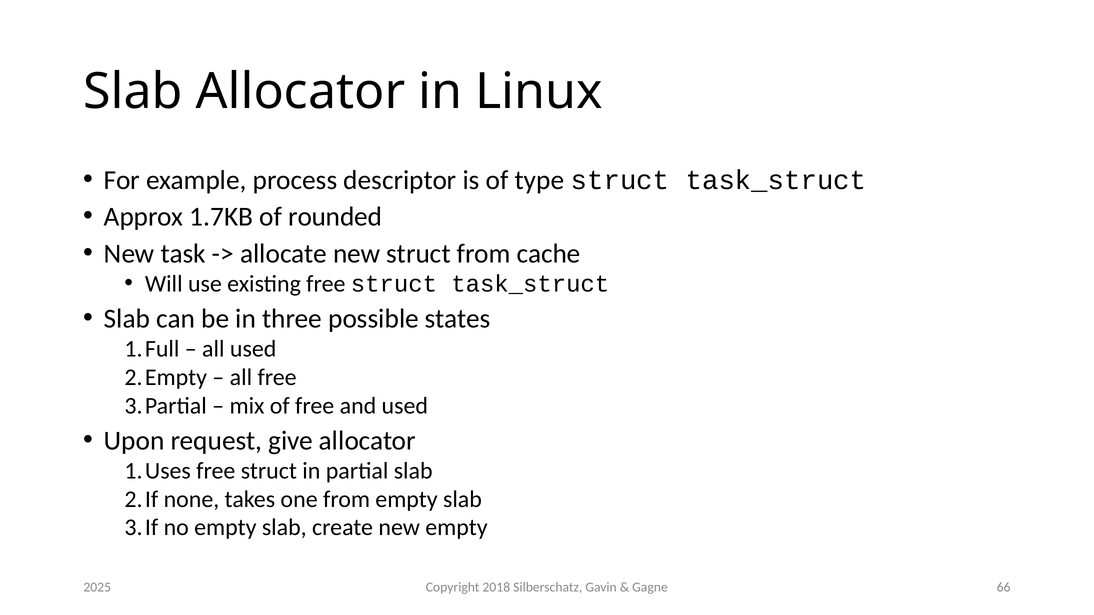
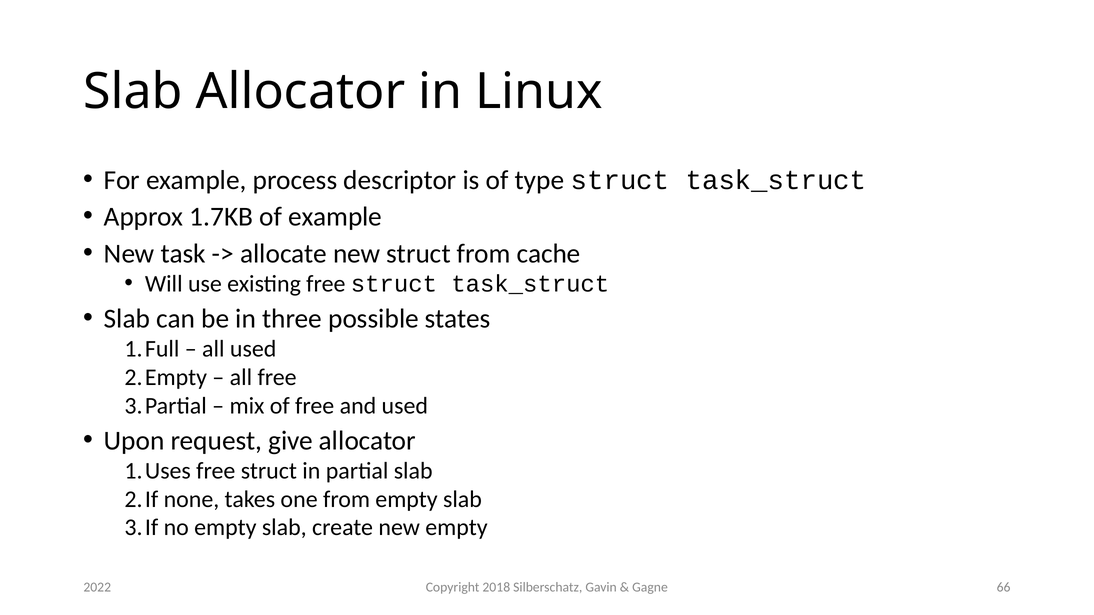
of rounded: rounded -> example
2025: 2025 -> 2022
